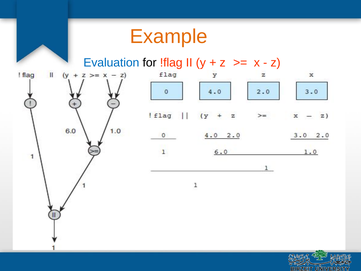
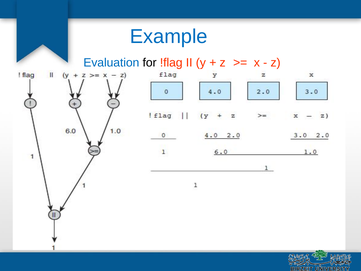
Example colour: orange -> blue
